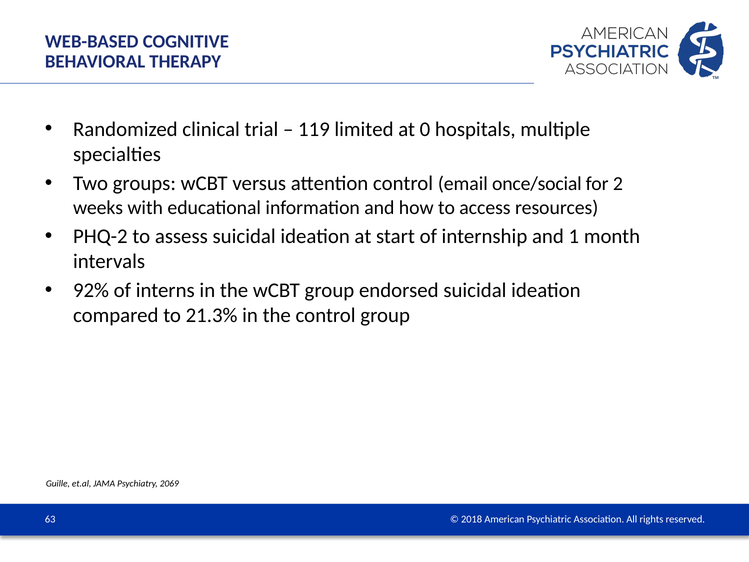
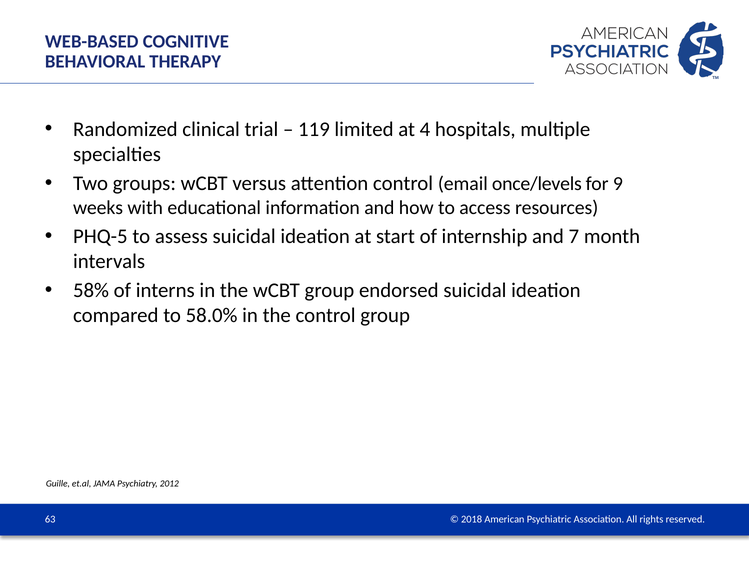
0: 0 -> 4
once/social: once/social -> once/levels
2: 2 -> 9
PHQ-2: PHQ-2 -> PHQ-5
1: 1 -> 7
92%: 92% -> 58%
21.3%: 21.3% -> 58.0%
2069: 2069 -> 2012
